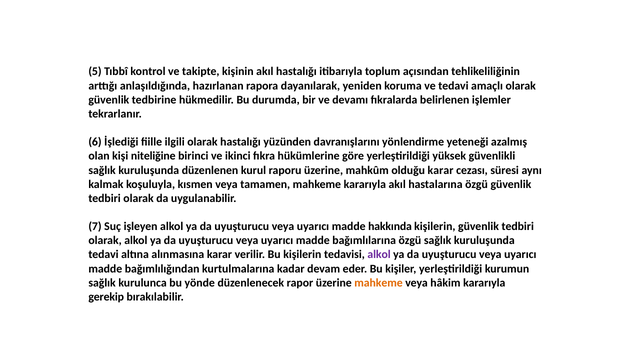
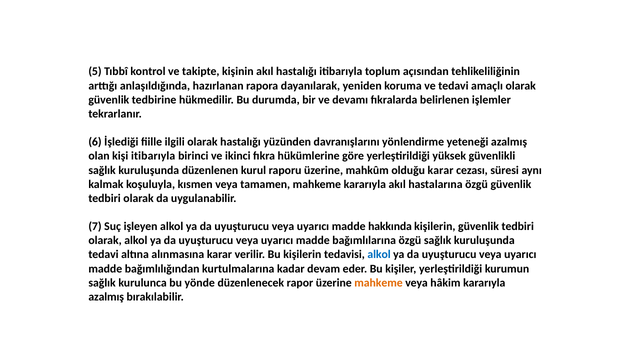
kişi niteliğine: niteliğine -> itibarıyla
alkol at (379, 255) colour: purple -> blue
gerekip at (106, 297): gerekip -> azalmış
